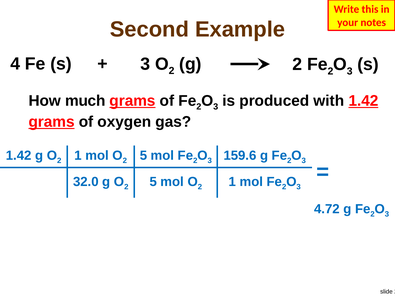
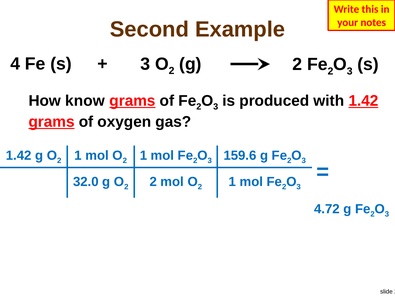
much: much -> know
5 at (143, 155): 5 -> 1
5 at (153, 181): 5 -> 2
